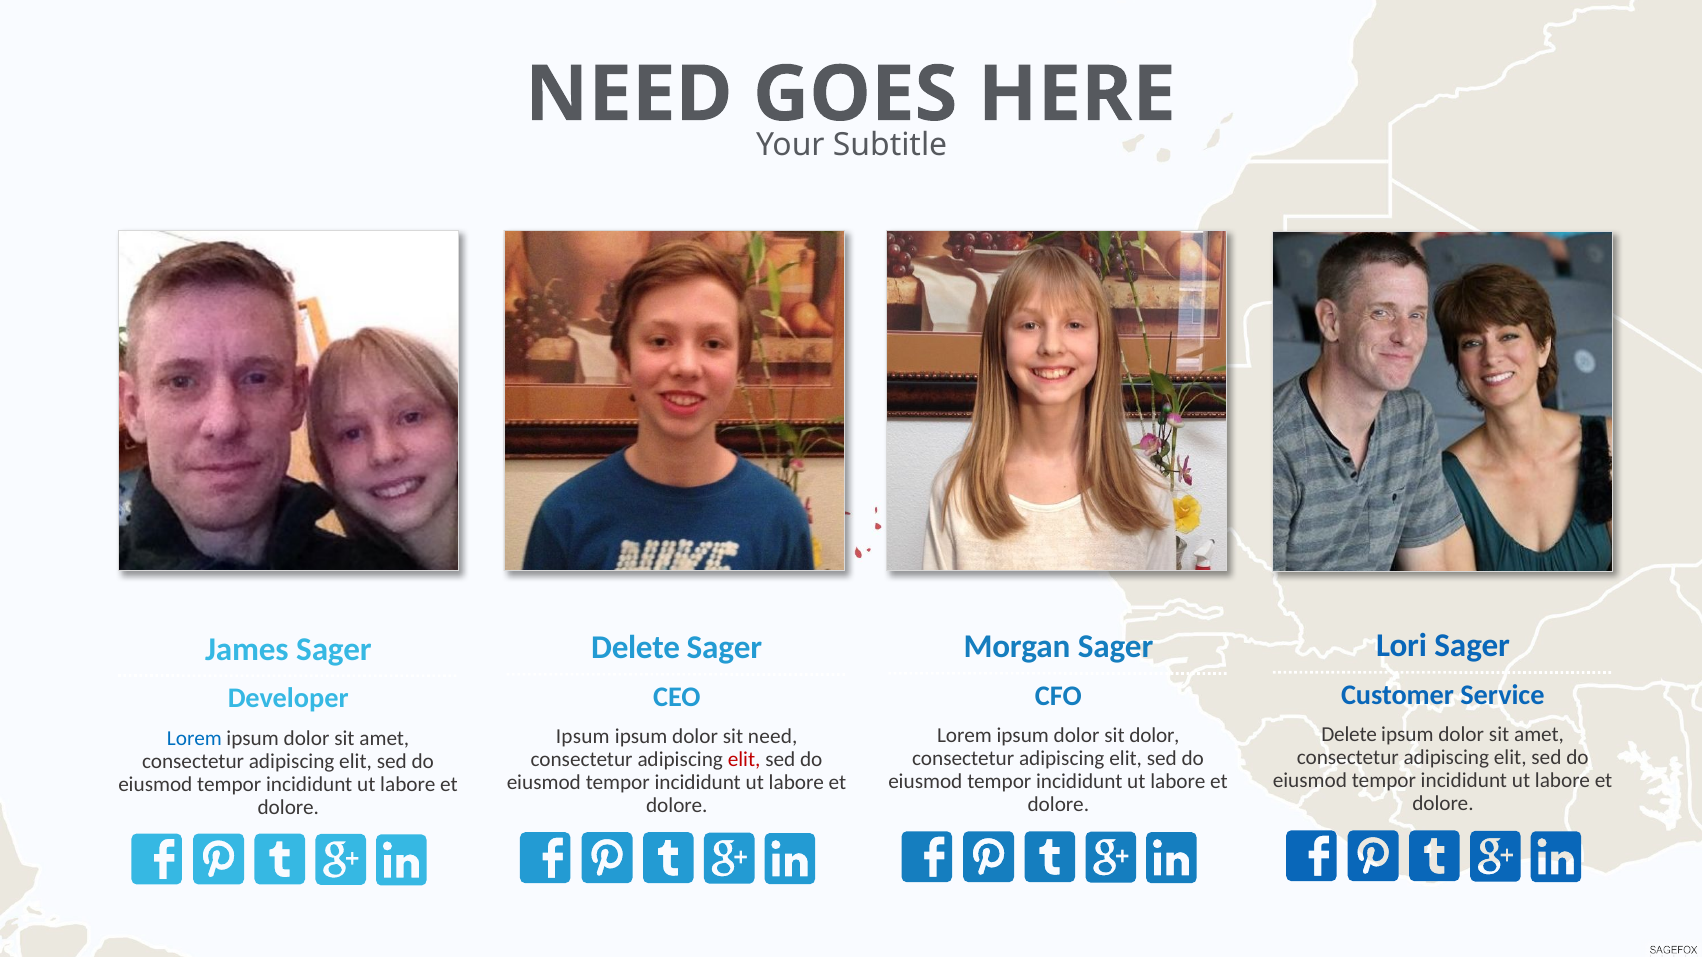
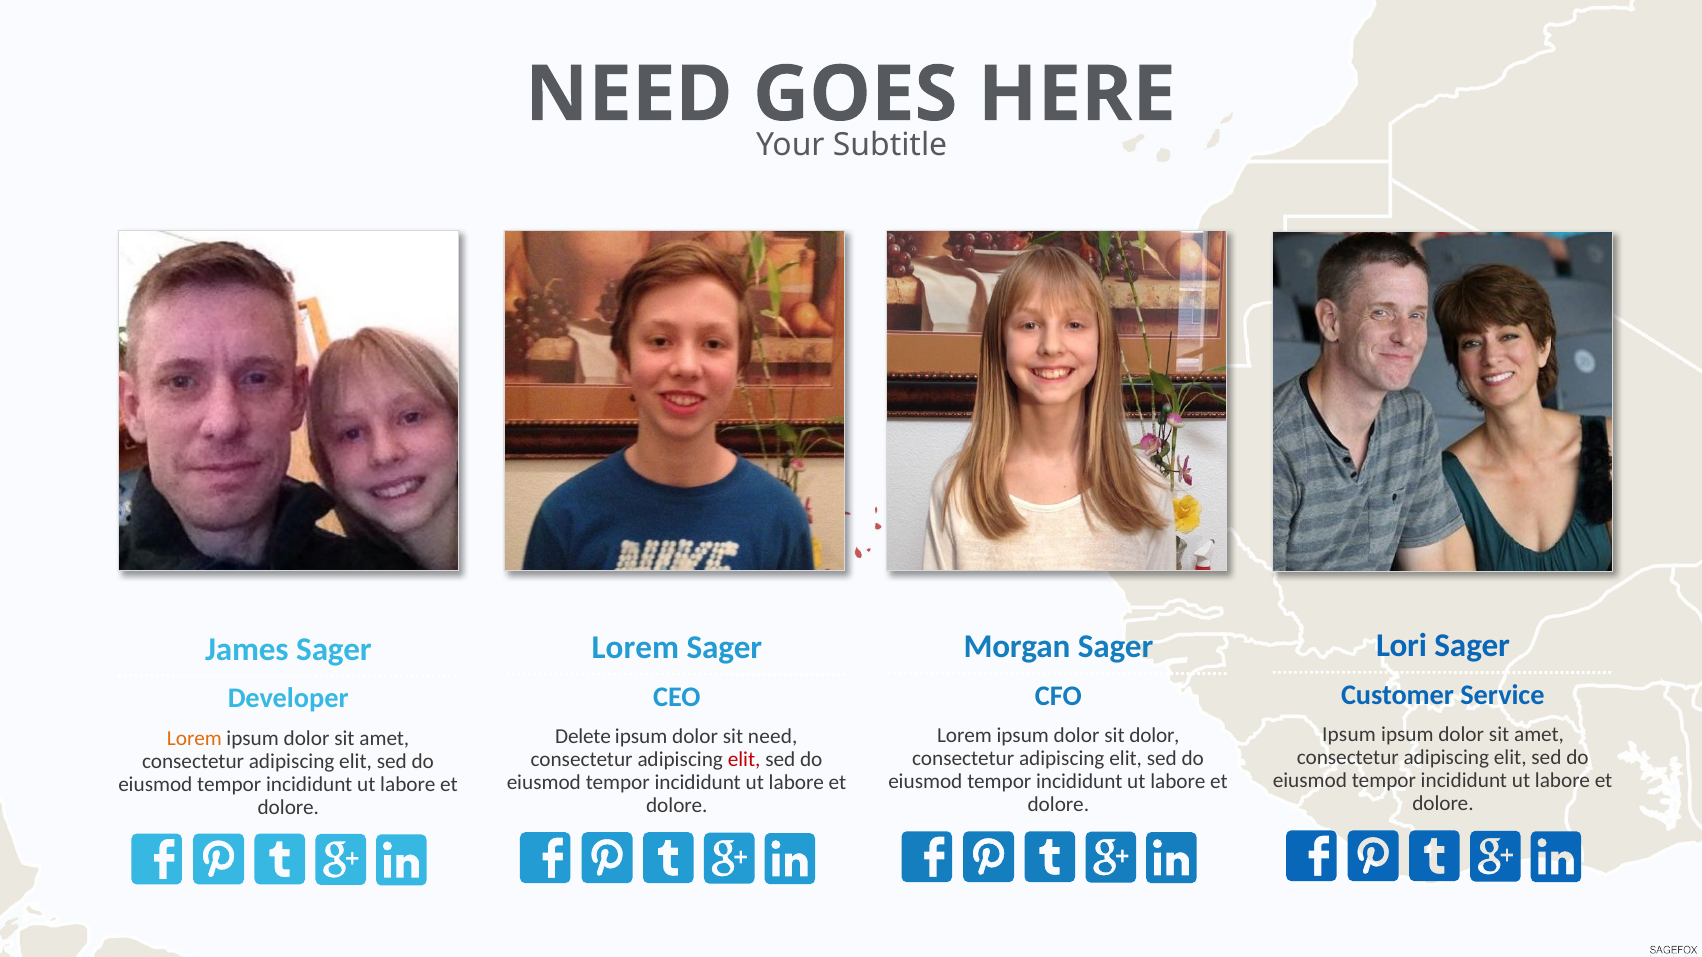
Delete at (636, 648): Delete -> Lorem
Delete at (1349, 735): Delete -> Ipsum
Ipsum at (583, 737): Ipsum -> Delete
Lorem at (194, 738) colour: blue -> orange
